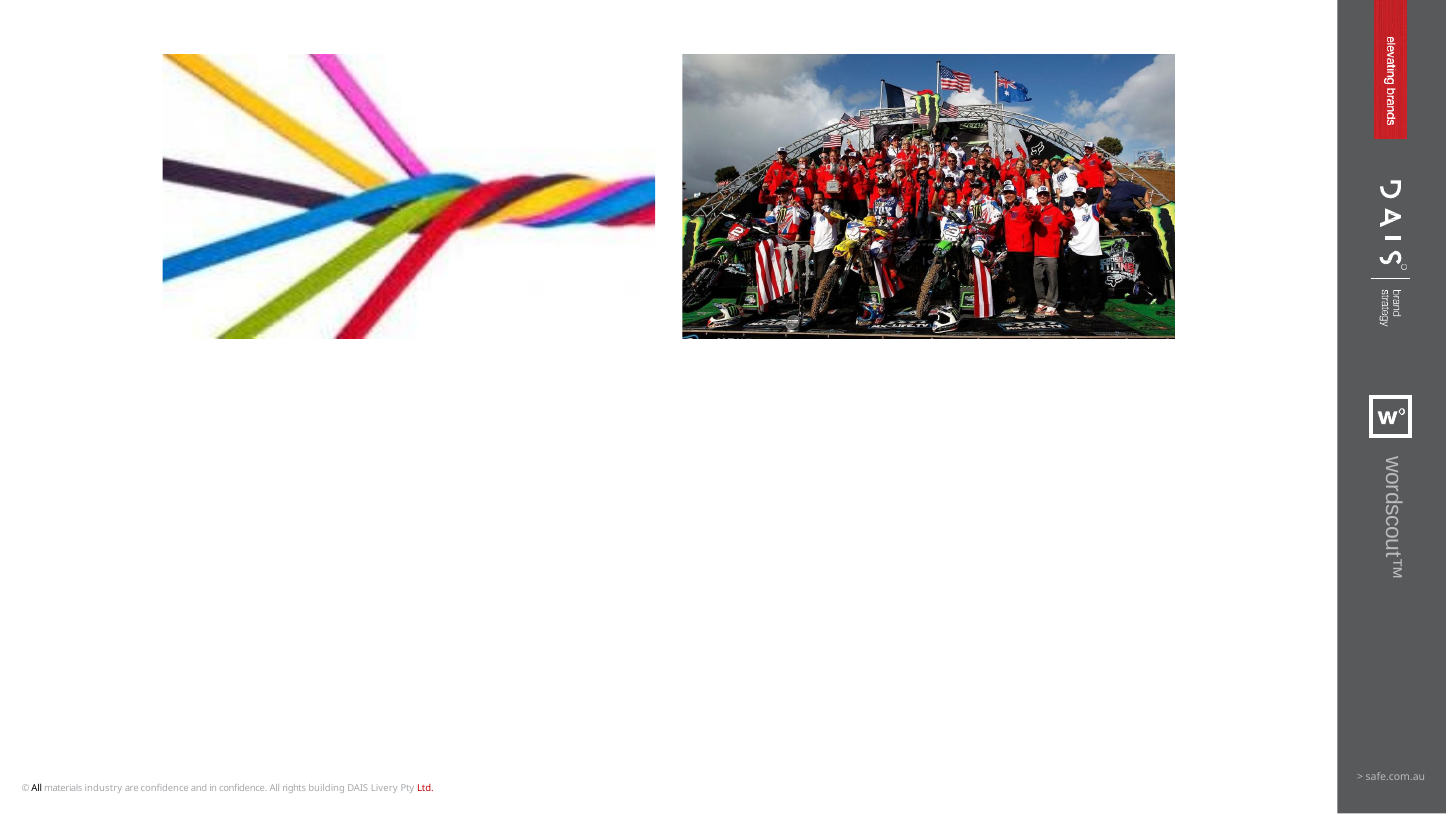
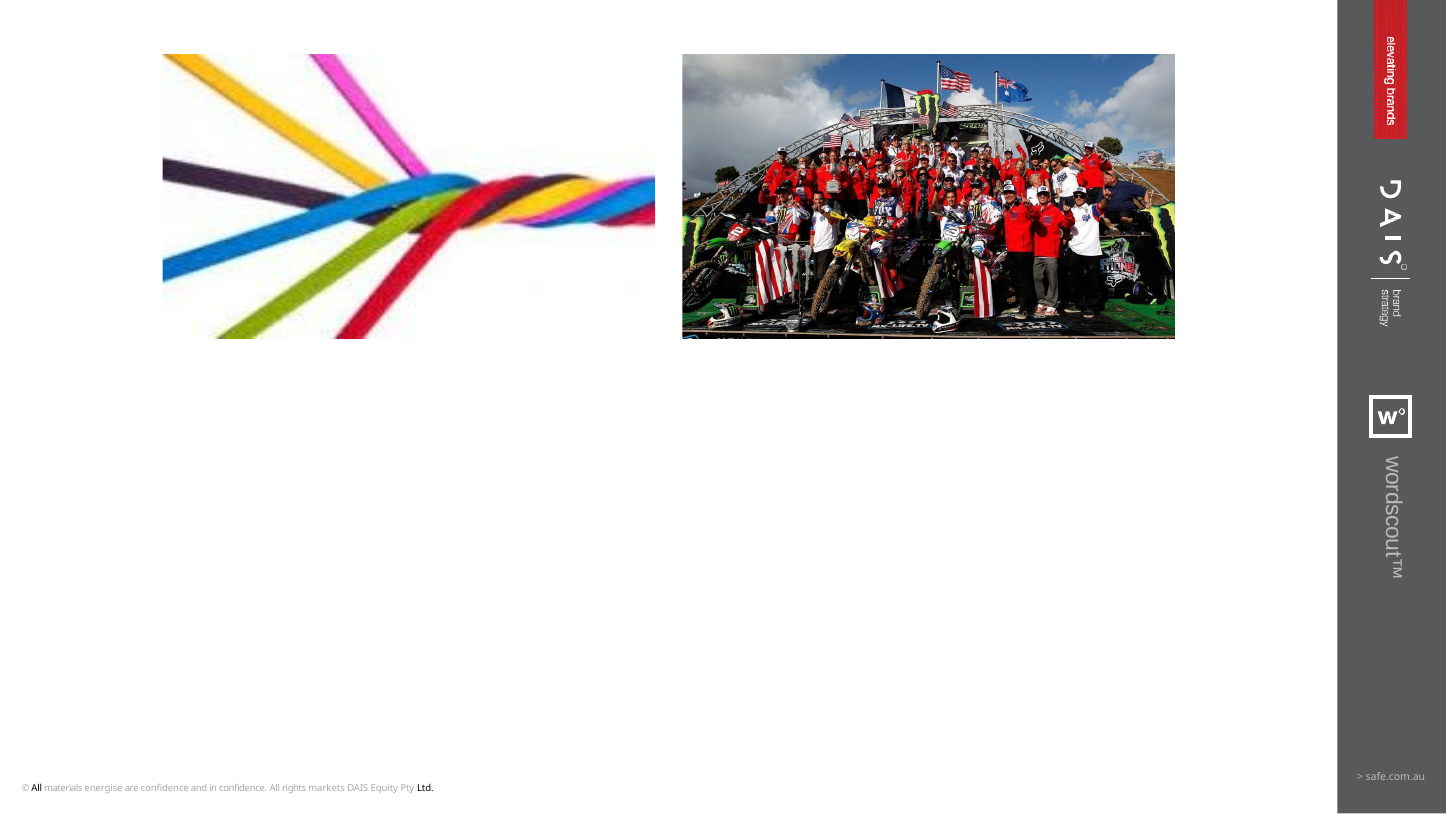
industry: industry -> energise
building: building -> markets
Livery: Livery -> Equity
Ltd colour: red -> black
